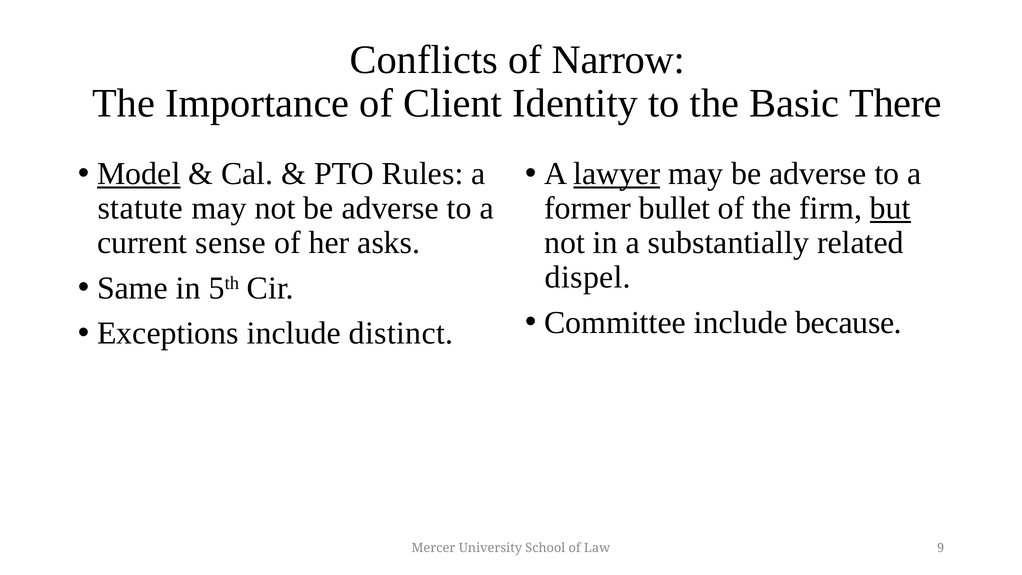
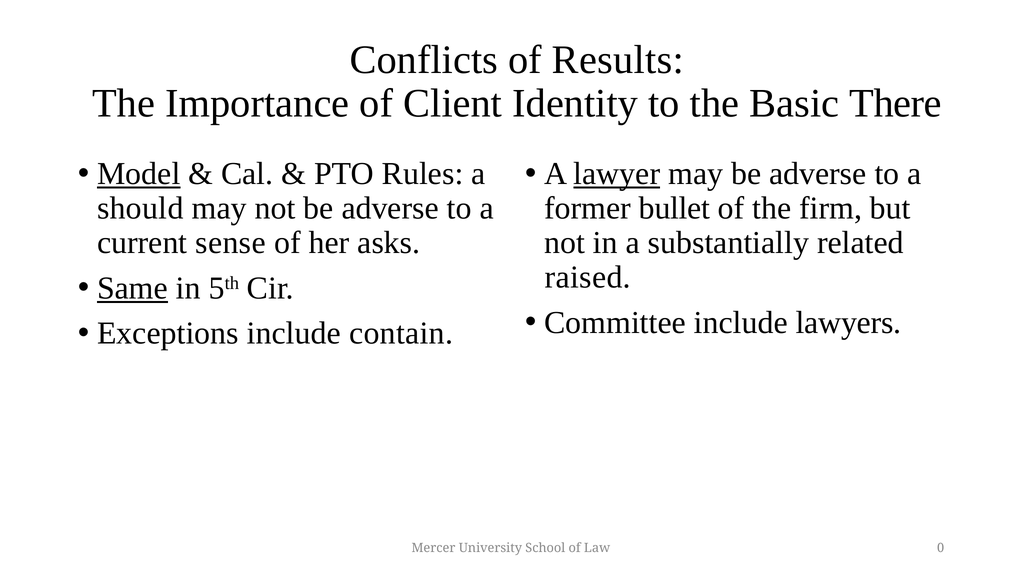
Narrow: Narrow -> Results
statute: statute -> should
but underline: present -> none
dispel: dispel -> raised
Same underline: none -> present
because: because -> lawyers
distinct: distinct -> contain
9: 9 -> 0
